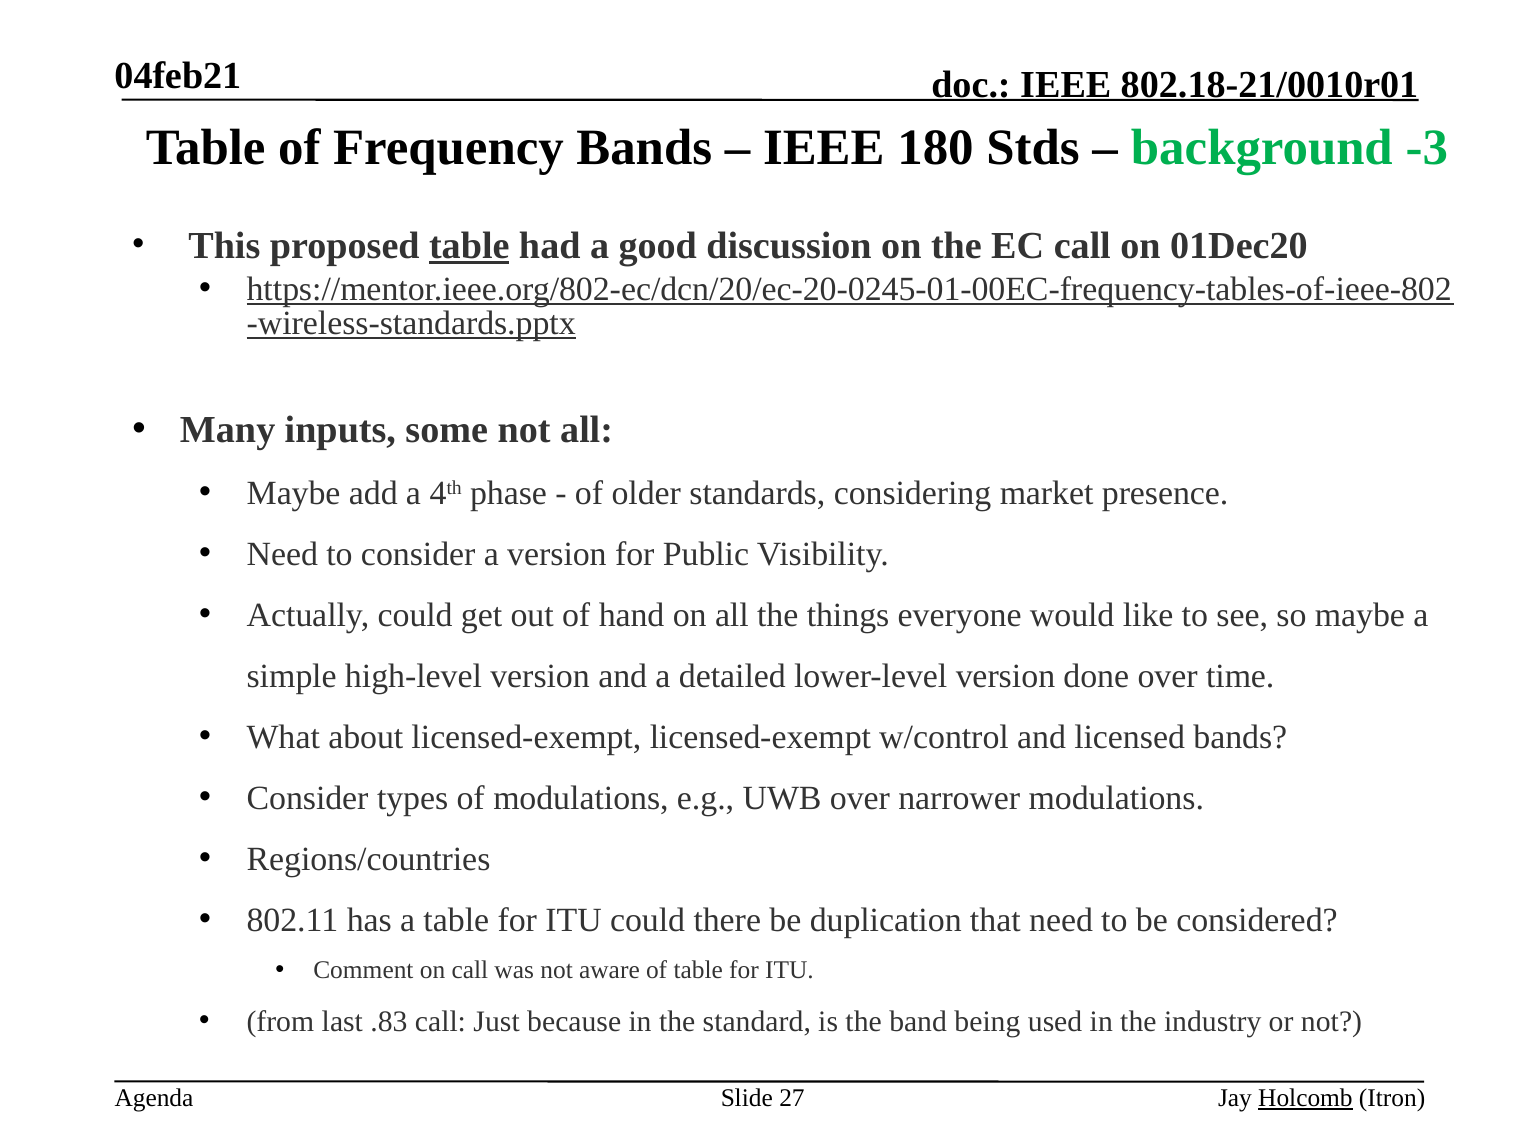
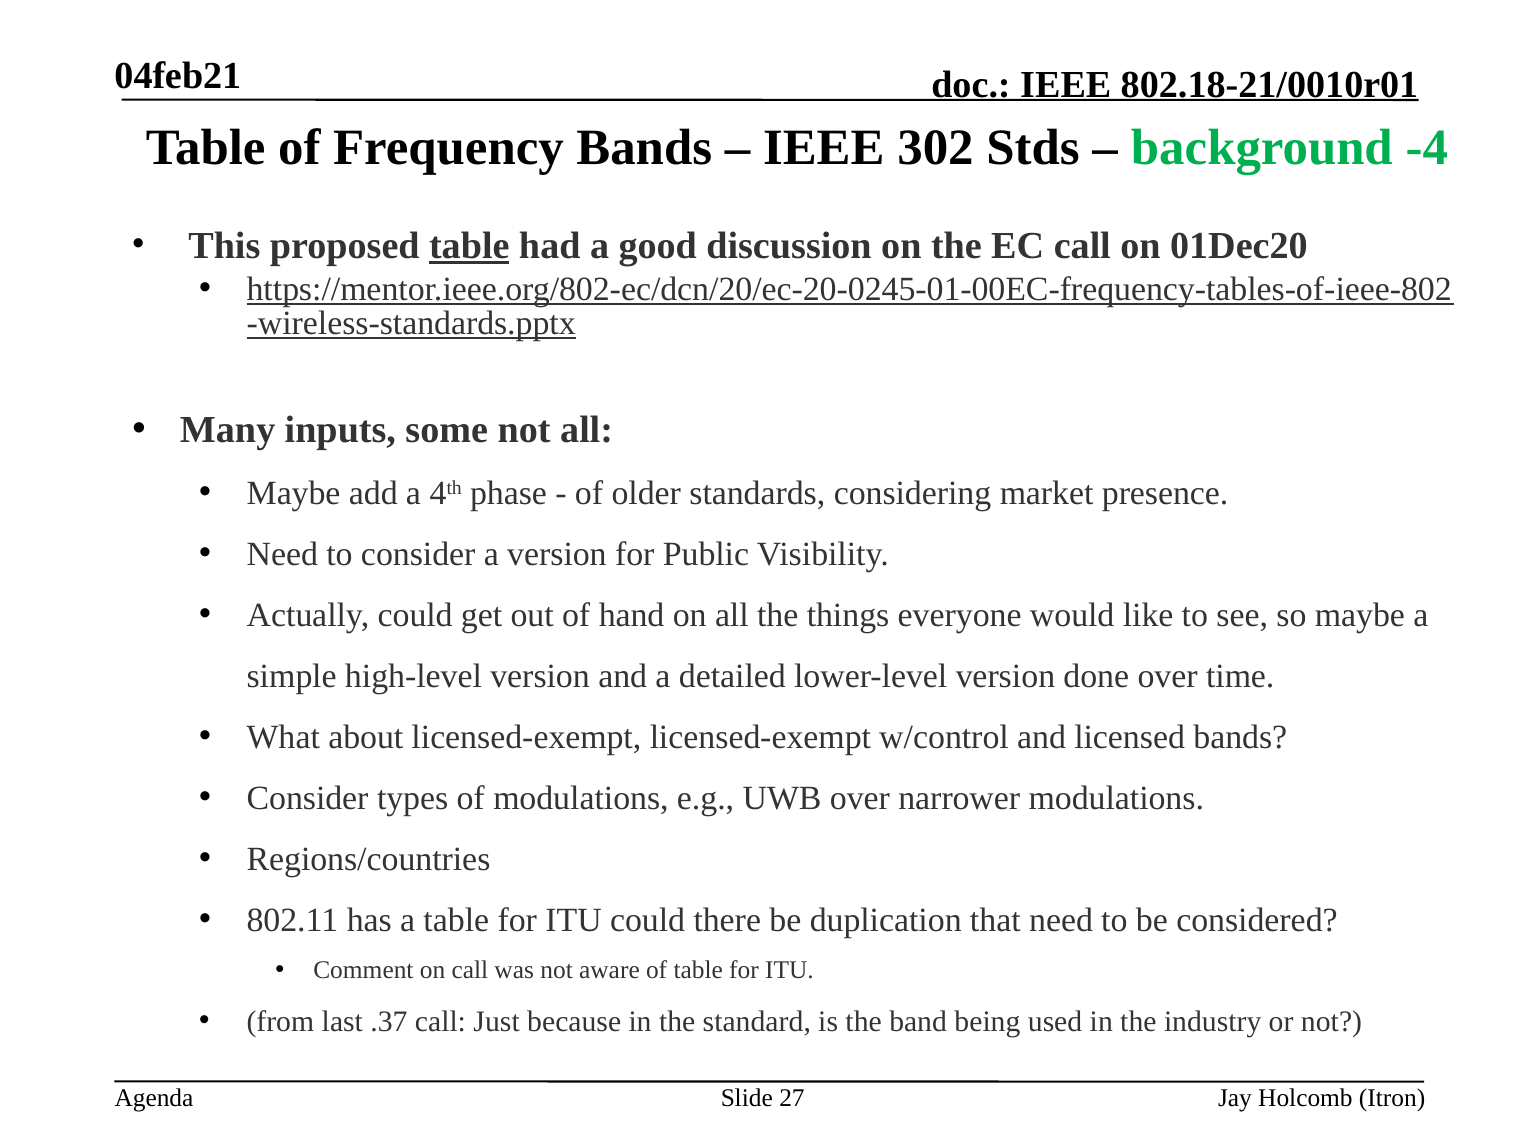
180: 180 -> 302
-3: -3 -> -4
.83: .83 -> .37
Holcomb underline: present -> none
